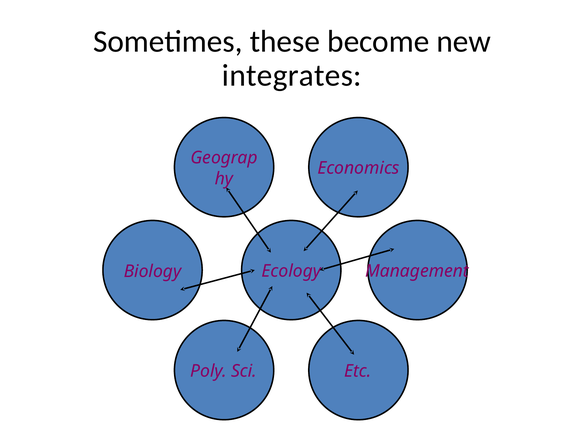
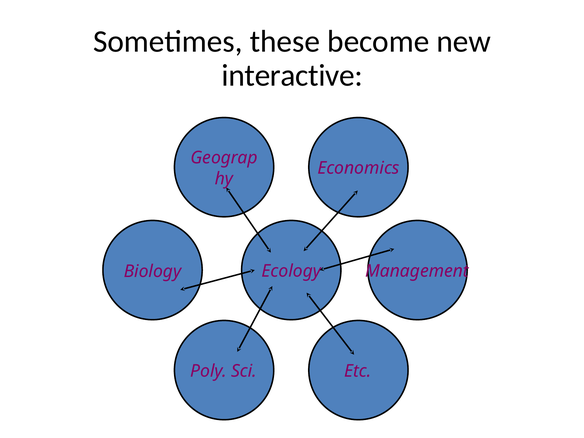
integrates: integrates -> interactive
